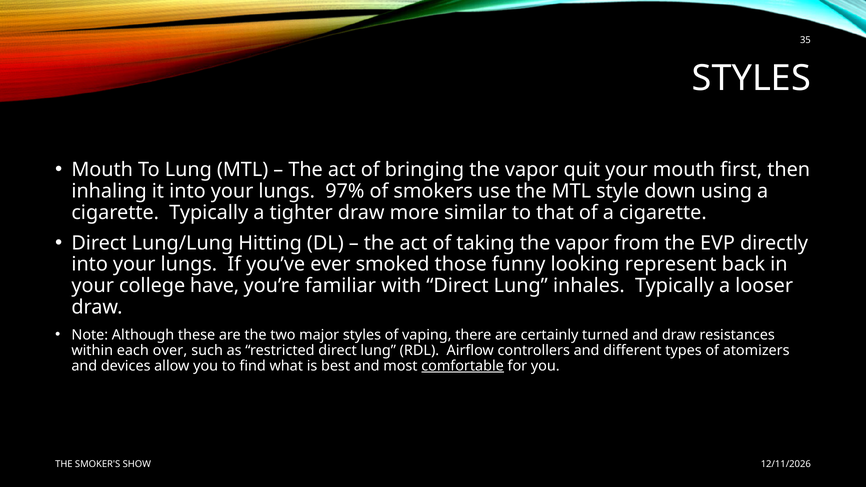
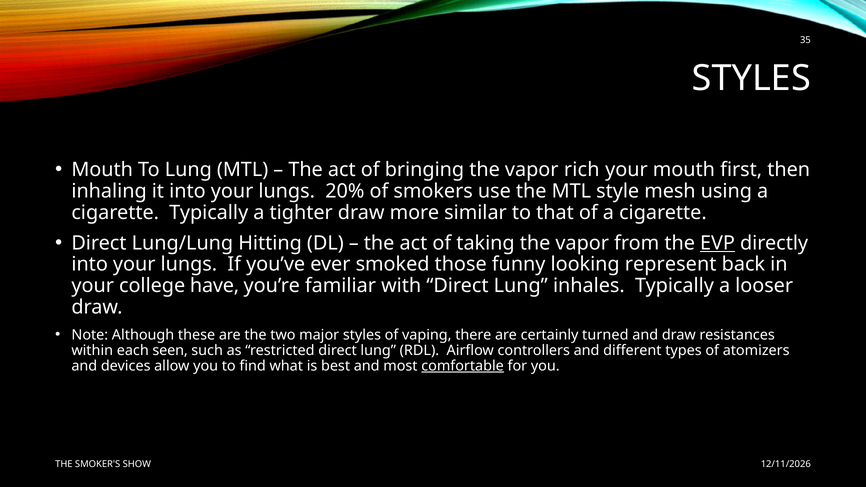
quit: quit -> rich
97%: 97% -> 20%
down: down -> mesh
EVP underline: none -> present
over: over -> seen
